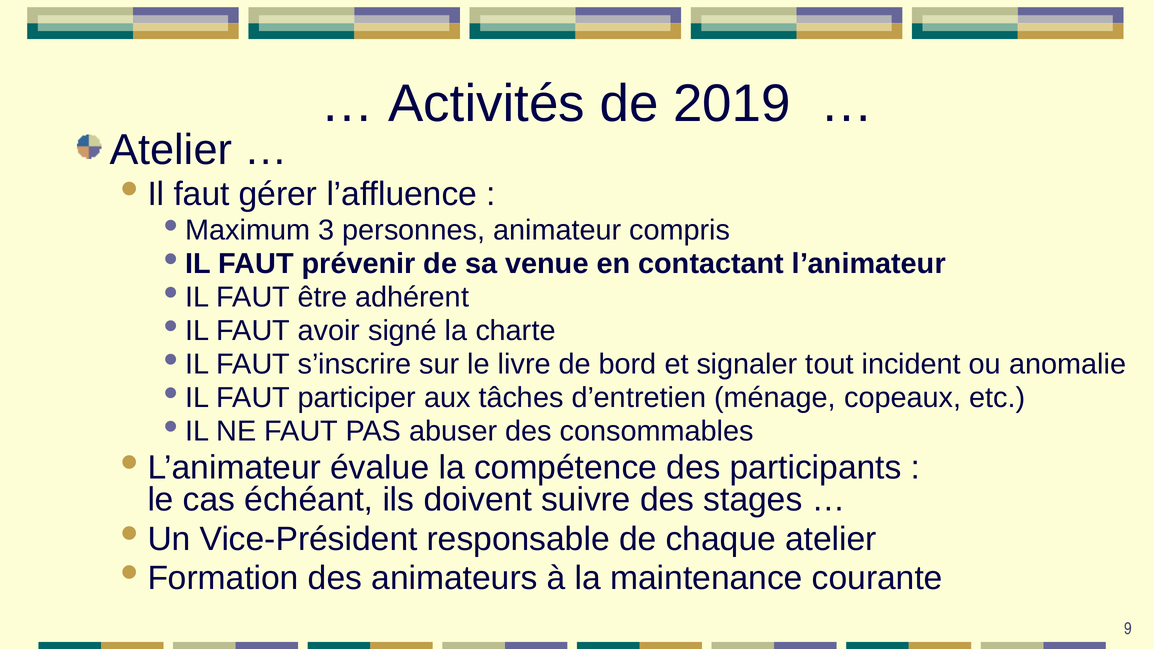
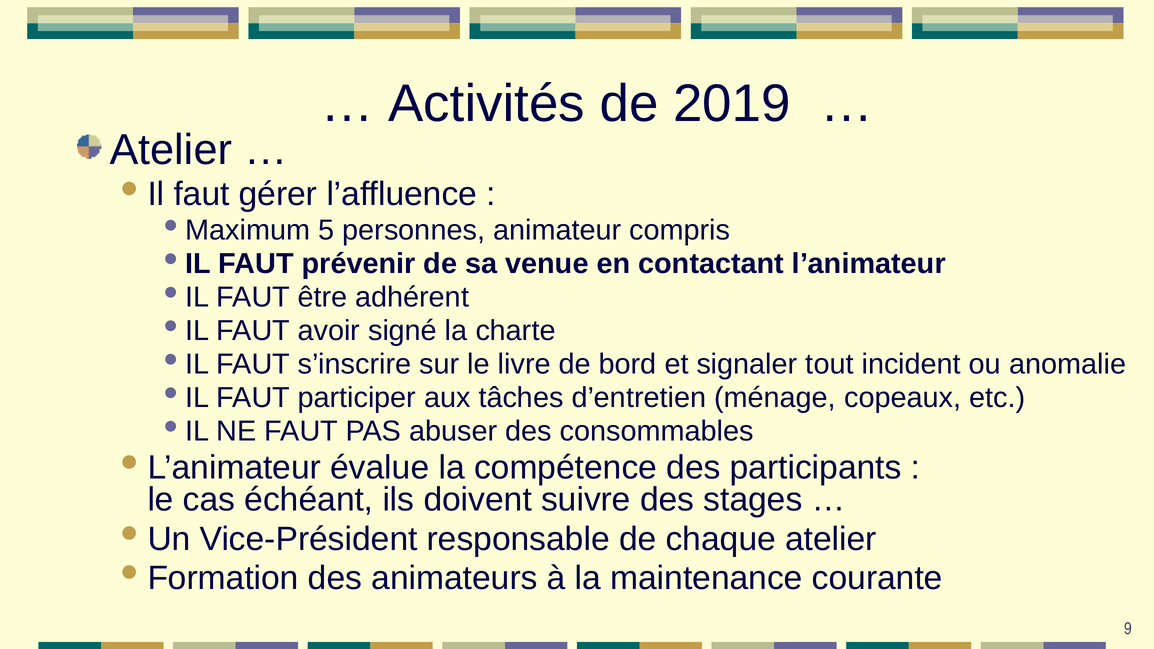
3: 3 -> 5
